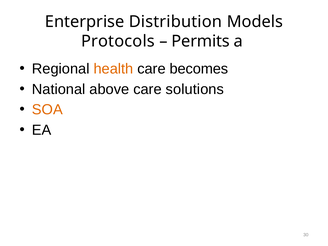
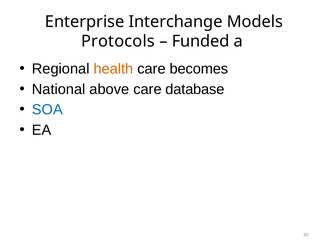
Distribution: Distribution -> Interchange
Permits: Permits -> Funded
solutions: solutions -> database
SOA colour: orange -> blue
